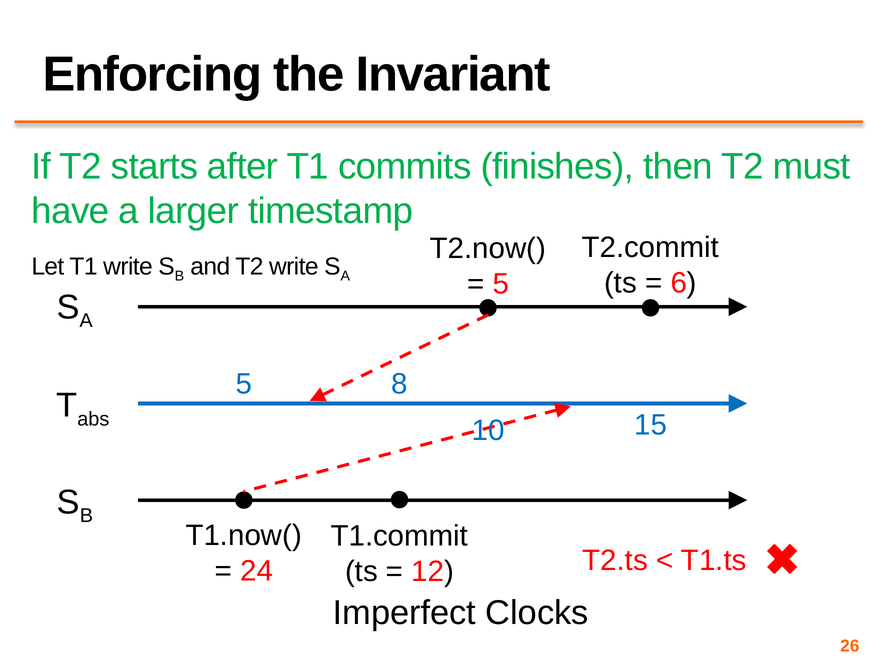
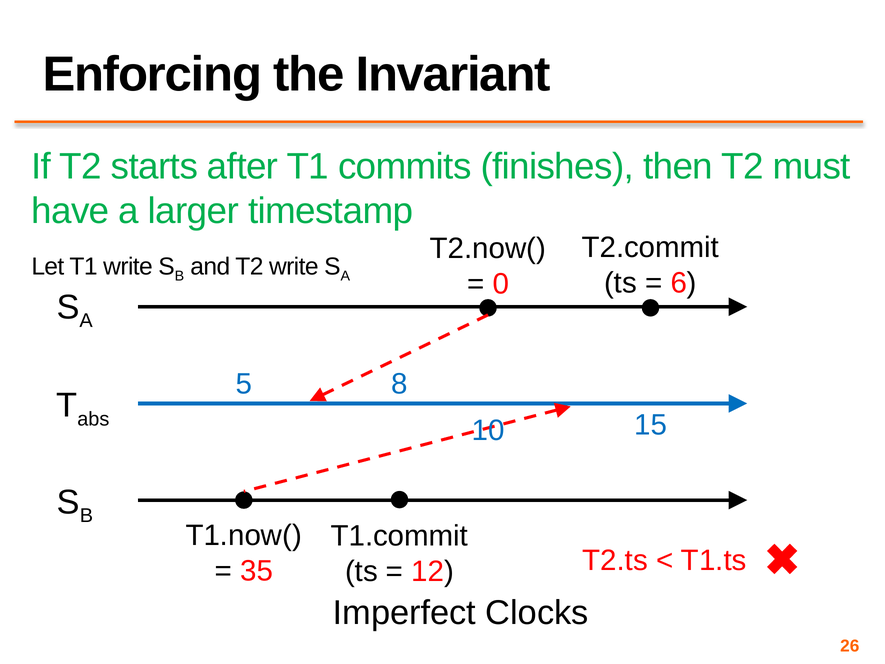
5 at (501, 284): 5 -> 0
24: 24 -> 35
